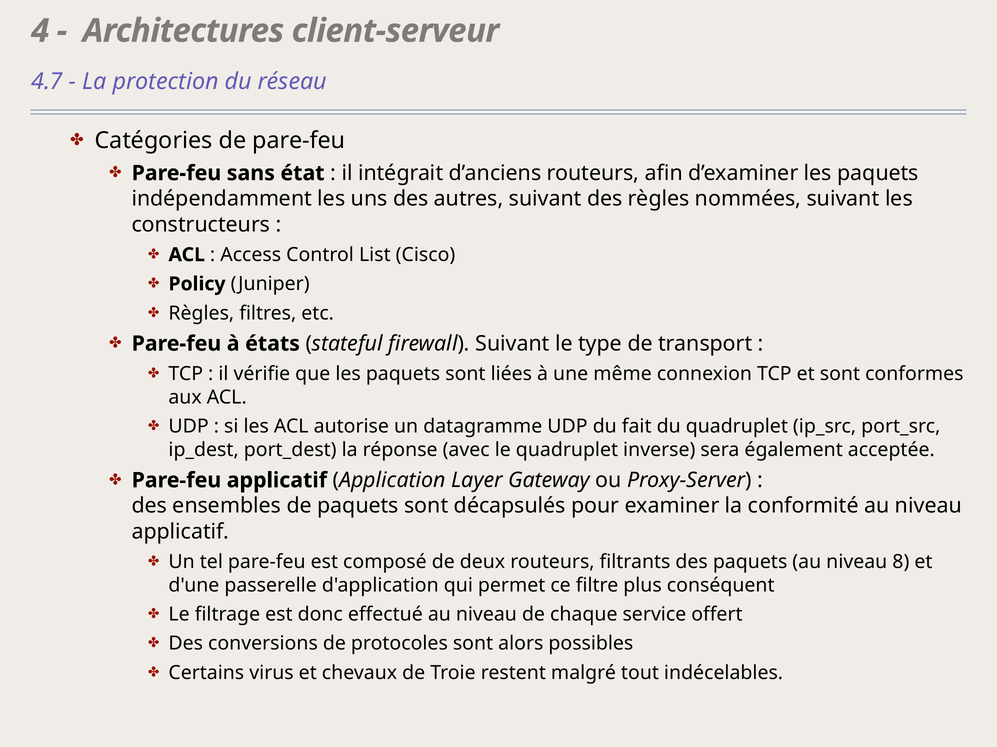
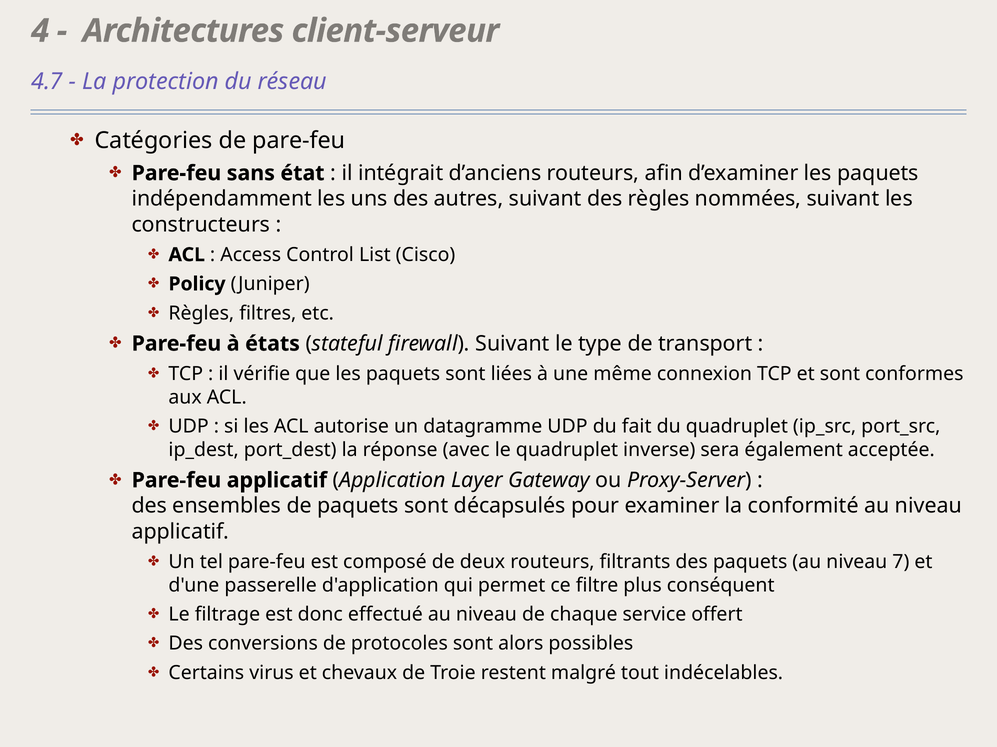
8: 8 -> 7
